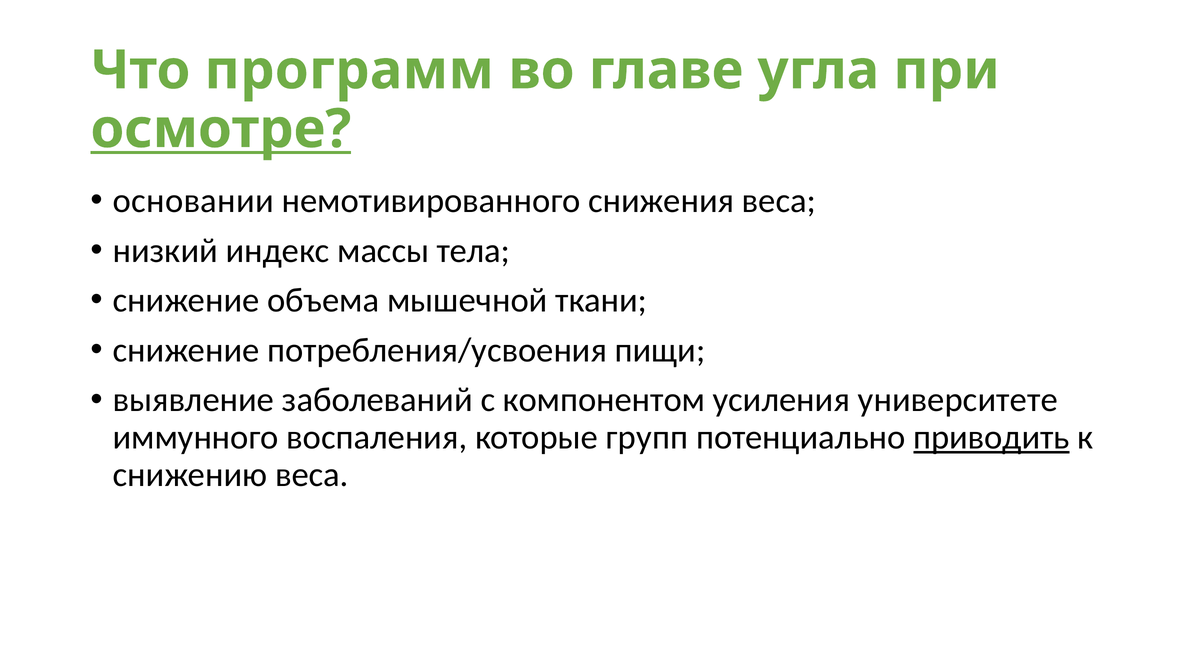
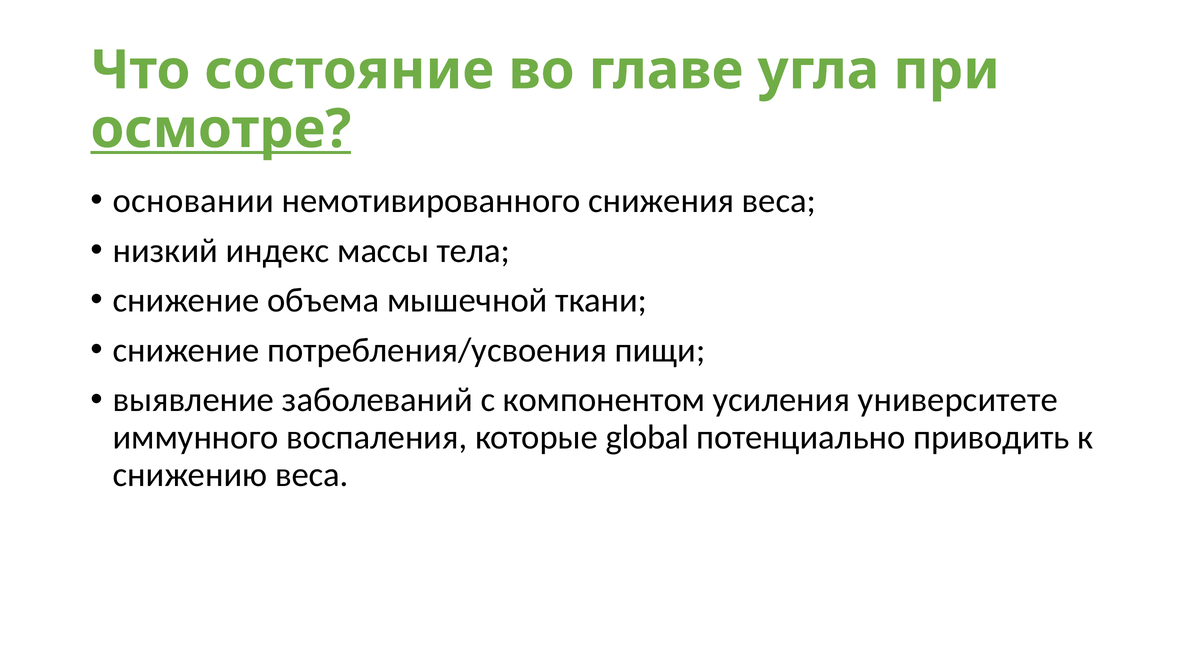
программ: программ -> состояние
групп: групп -> global
приводить underline: present -> none
